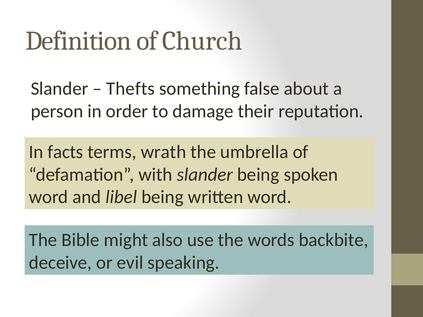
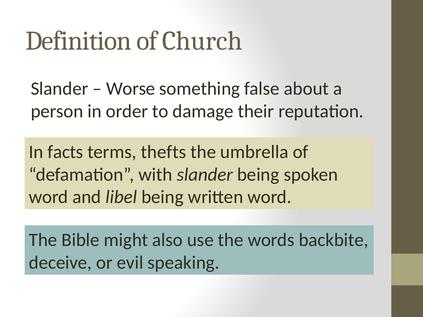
Thefts: Thefts -> Worse
wrath: wrath -> thefts
